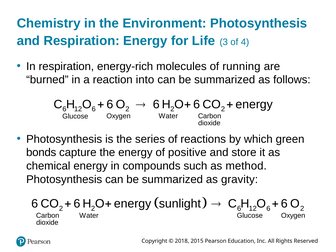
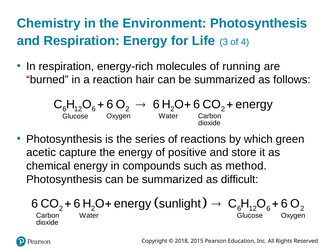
into: into -> hair
bonds: bonds -> acetic
gravity: gravity -> difficult
